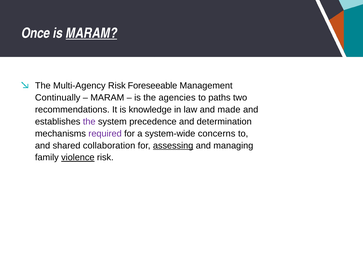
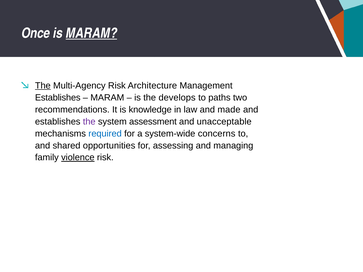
The at (43, 86) underline: none -> present
Foreseeable: Foreseeable -> Architecture
Continually at (58, 98): Continually -> Establishes
agencies: agencies -> develops
precedence: precedence -> assessment
determination: determination -> unacceptable
required colour: purple -> blue
collaboration: collaboration -> opportunities
assessing underline: present -> none
